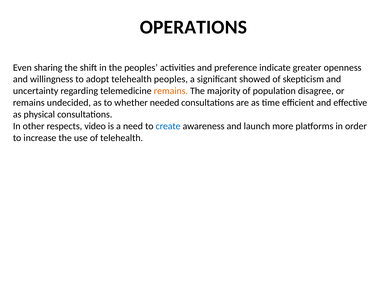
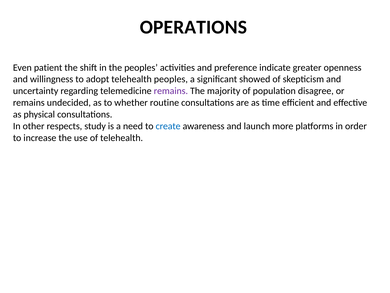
sharing: sharing -> patient
remains at (171, 91) colour: orange -> purple
needed: needed -> routine
video: video -> study
